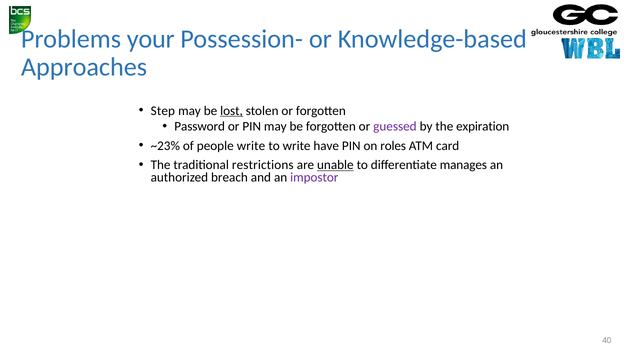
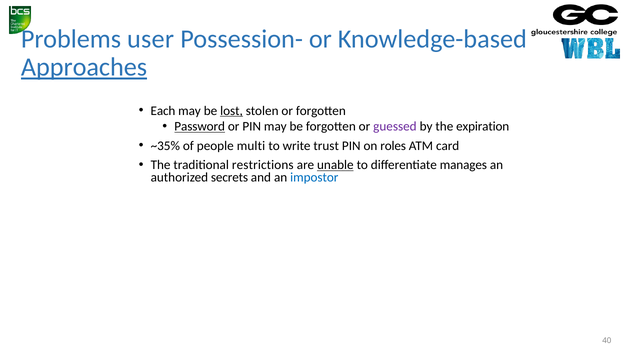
your: your -> user
Approaches underline: none -> present
Step: Step -> Each
Password underline: none -> present
~23%: ~23% -> ~35%
people write: write -> multi
have: have -> trust
breach: breach -> secrets
impostor colour: purple -> blue
